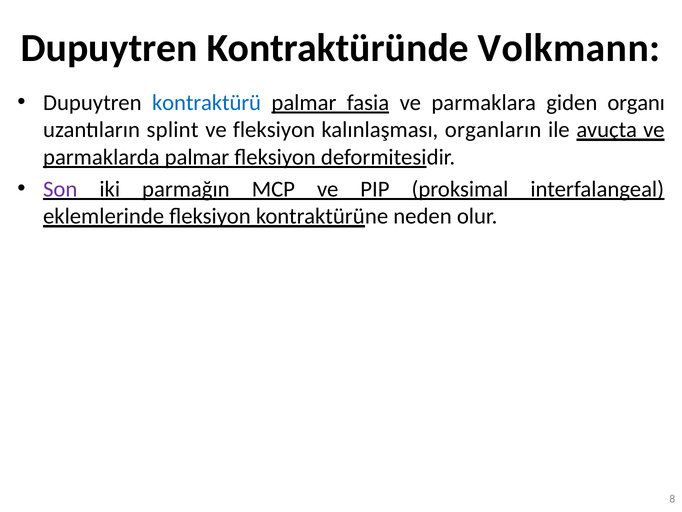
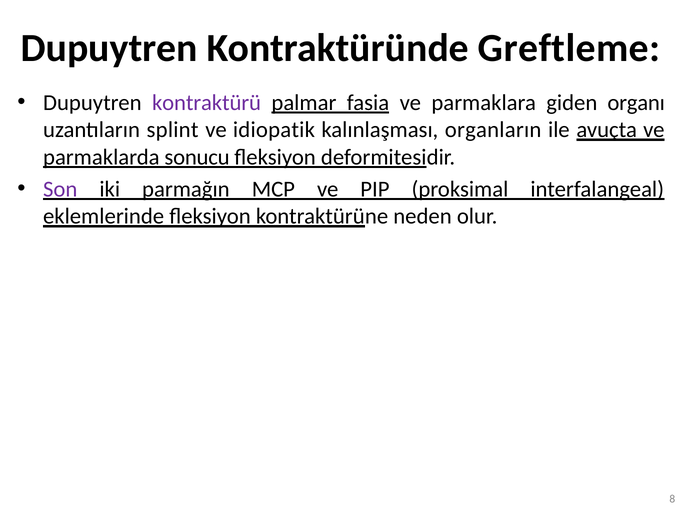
Volkmann: Volkmann -> Greftleme
kontraktürü colour: blue -> purple
ve fleksiyon: fleksiyon -> idiopatik
parmaklarda palmar: palmar -> sonucu
